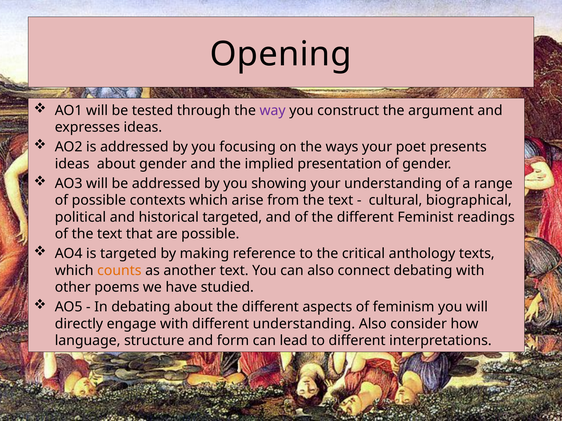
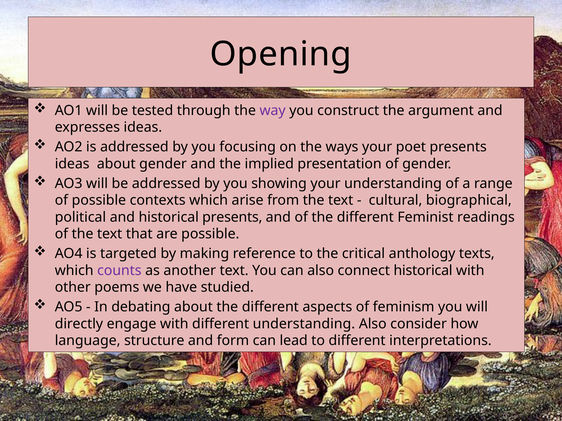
historical targeted: targeted -> presents
counts colour: orange -> purple
connect debating: debating -> historical
